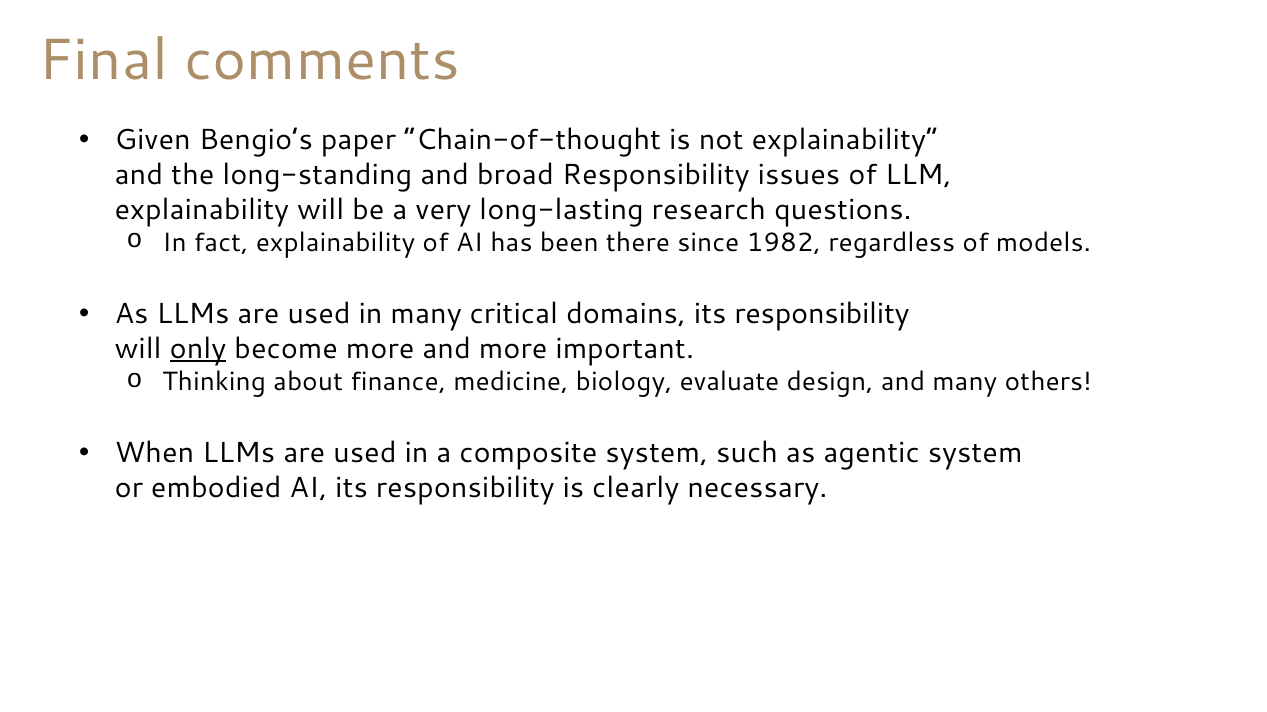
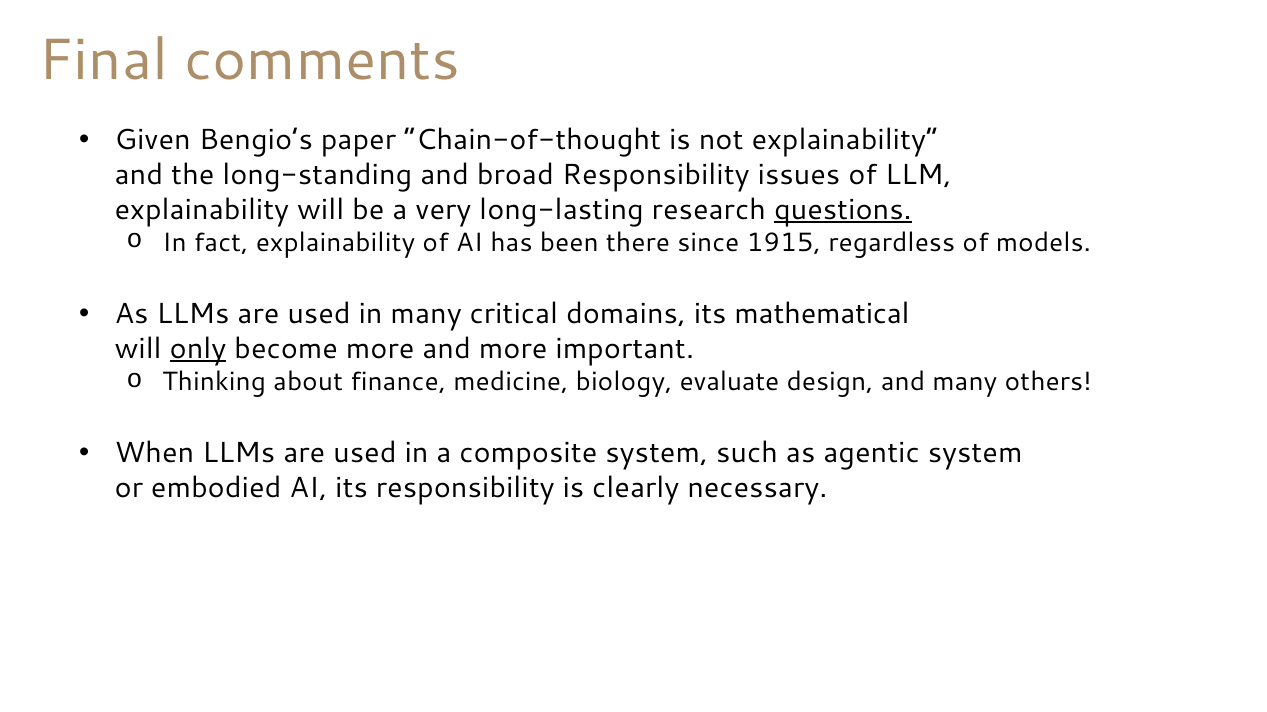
questions underline: none -> present
1982: 1982 -> 1915
domains its responsibility: responsibility -> mathematical
